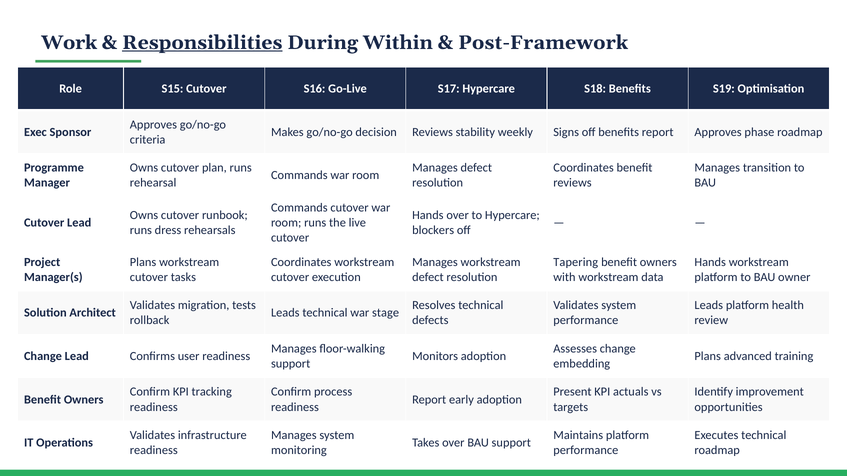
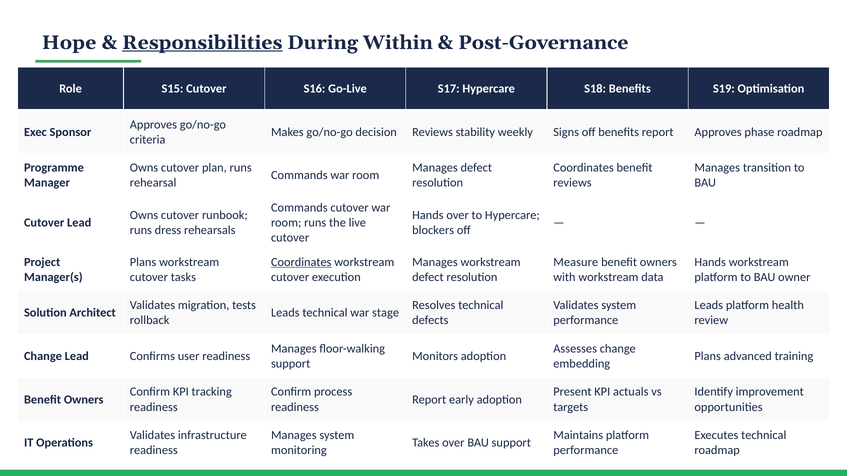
Work: Work -> Hope
Post-Framework: Post-Framework -> Post-Governance
Coordinates at (301, 262) underline: none -> present
Tapering: Tapering -> Measure
